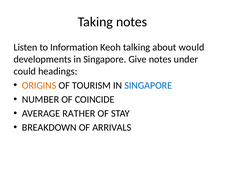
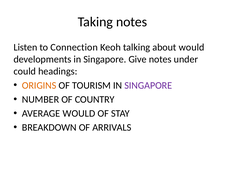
Information: Information -> Connection
SINGAPORE at (148, 85) colour: blue -> purple
COINCIDE: COINCIDE -> COUNTRY
AVERAGE RATHER: RATHER -> WOULD
